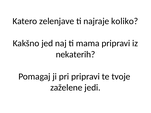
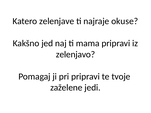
koliko: koliko -> okuse
nekaterih: nekaterih -> zelenjavo
